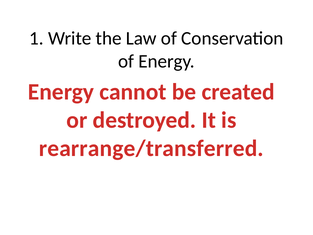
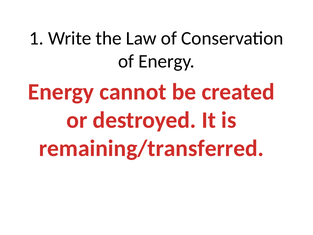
rearrange/transferred: rearrange/transferred -> remaining/transferred
